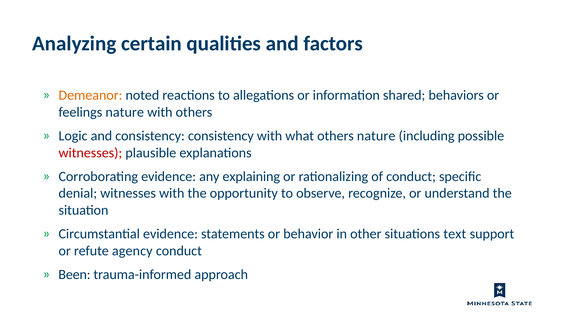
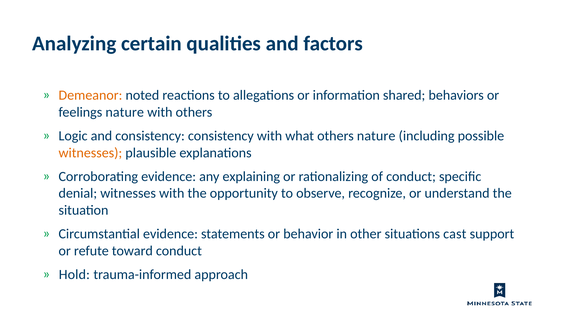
witnesses at (90, 153) colour: red -> orange
text: text -> cast
agency: agency -> toward
Been: Been -> Hold
